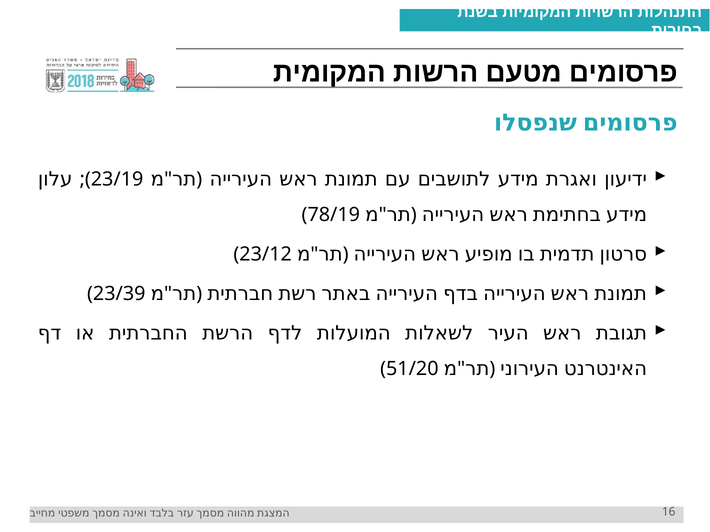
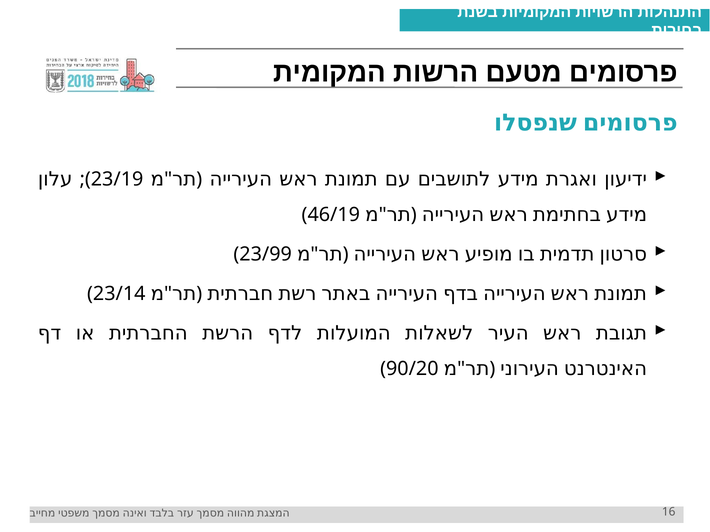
78/19: 78/19 -> 46/19
23/12: 23/12 -> 23/99
23/39: 23/39 -> 23/14
51/20: 51/20 -> 90/20
